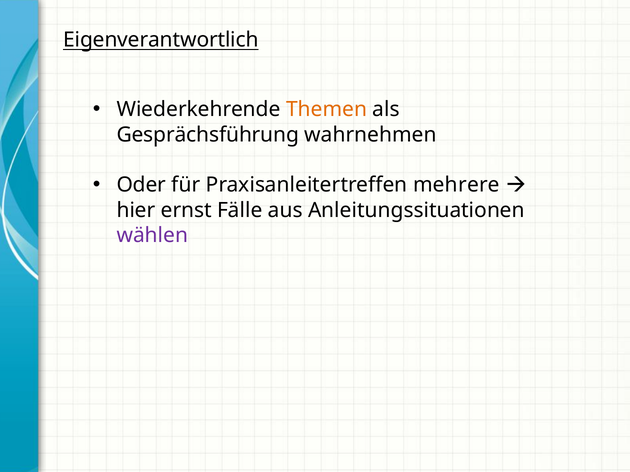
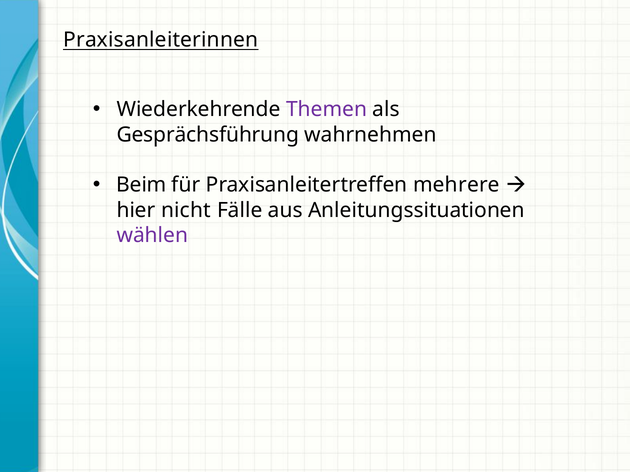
Eigenverantwortlich: Eigenverantwortlich -> Praxisanleiterinnen
Themen colour: orange -> purple
Oder: Oder -> Beim
ernst: ernst -> nicht
